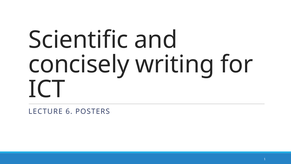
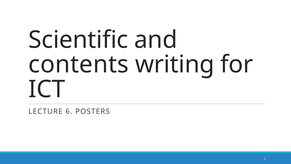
concisely: concisely -> contents
